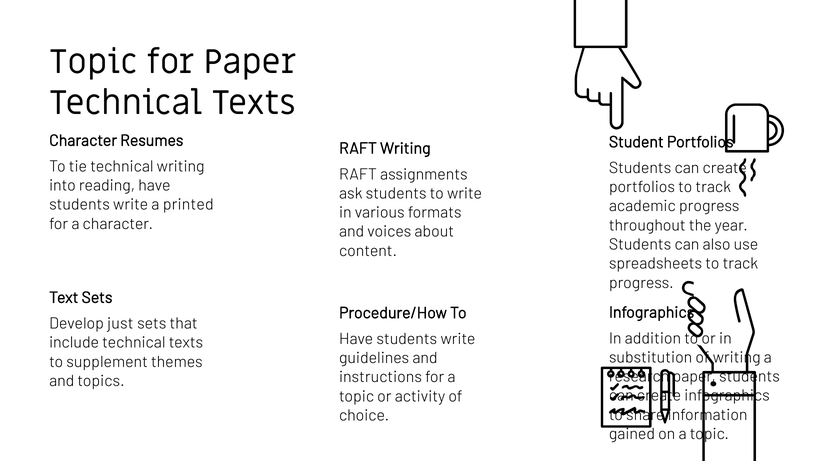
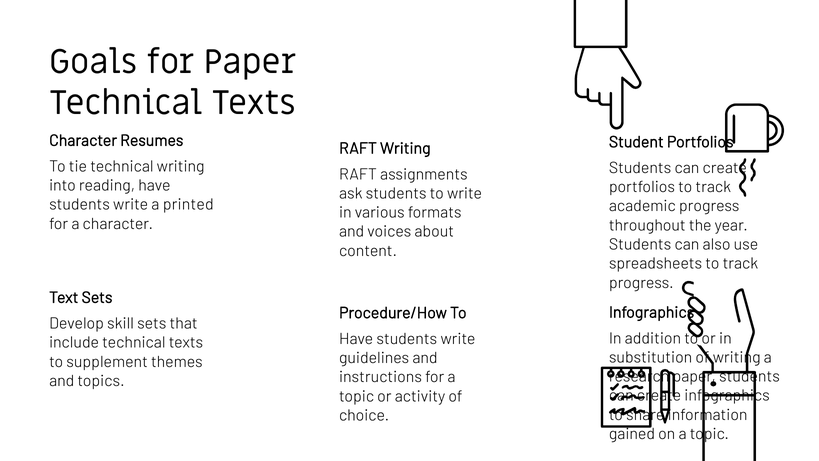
Topic at (93, 62): Topic -> Goals
just: just -> skill
